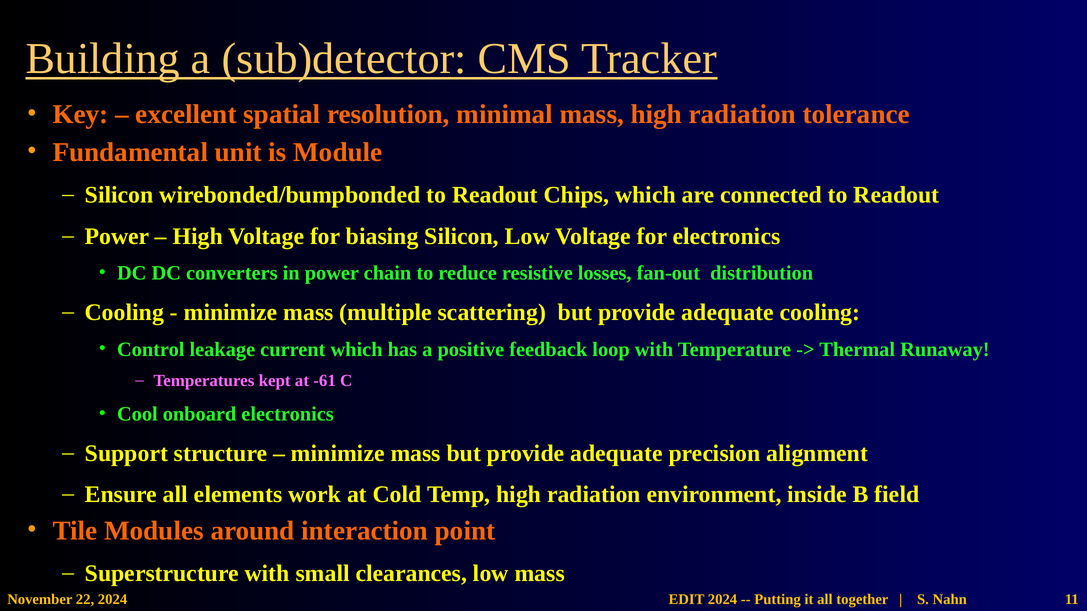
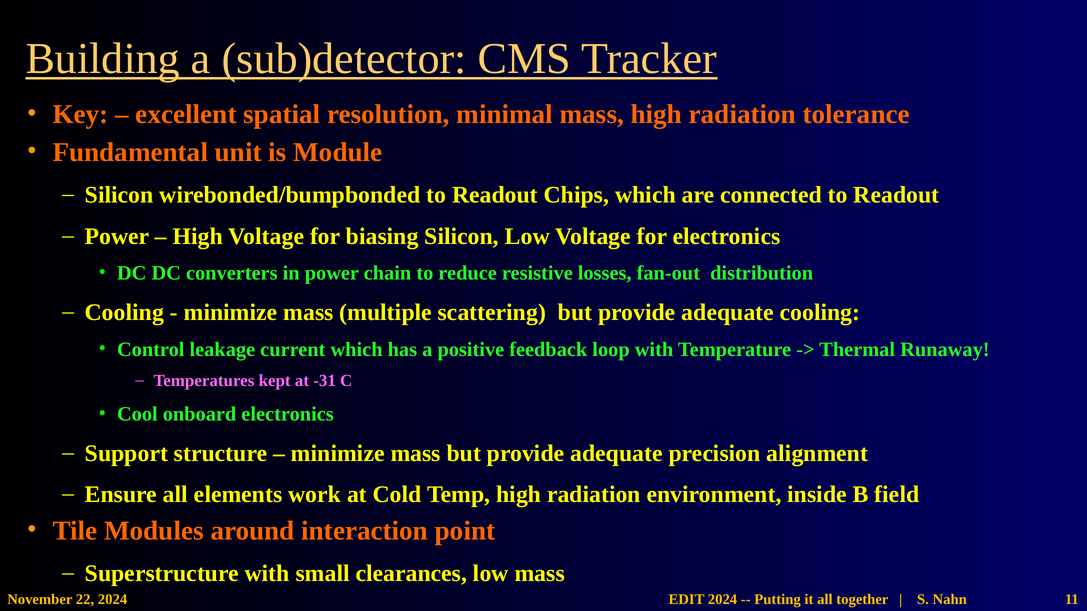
-61: -61 -> -31
